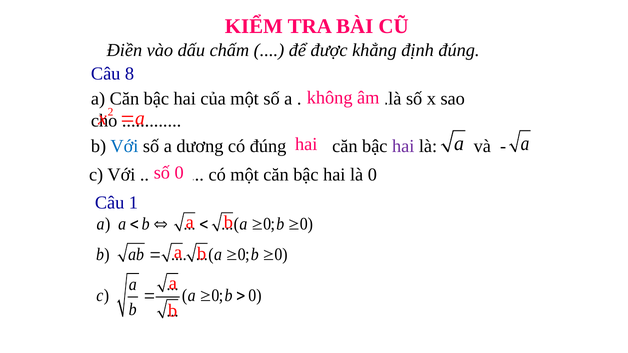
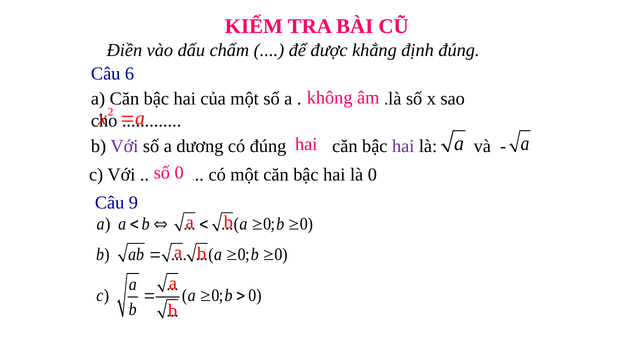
8: 8 -> 6
Với at (124, 146) colour: blue -> purple
1: 1 -> 9
